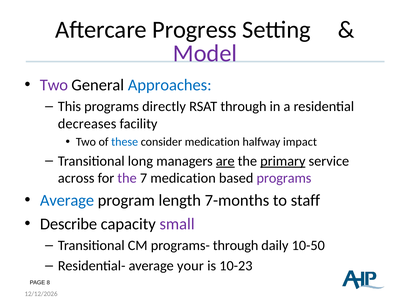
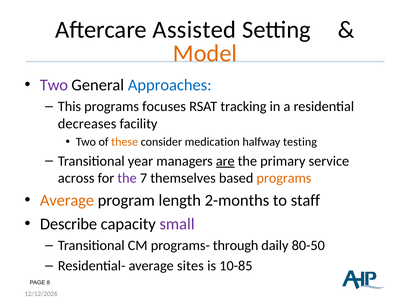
Progress: Progress -> Assisted
Model colour: purple -> orange
directly: directly -> focuses
RSAT through: through -> tracking
these colour: blue -> orange
impact: impact -> testing
long: long -> year
primary underline: present -> none
7 medication: medication -> themselves
programs at (284, 178) colour: purple -> orange
Average at (67, 200) colour: blue -> orange
7-months: 7-months -> 2-months
10-50: 10-50 -> 80-50
your: your -> sites
10-23: 10-23 -> 10-85
